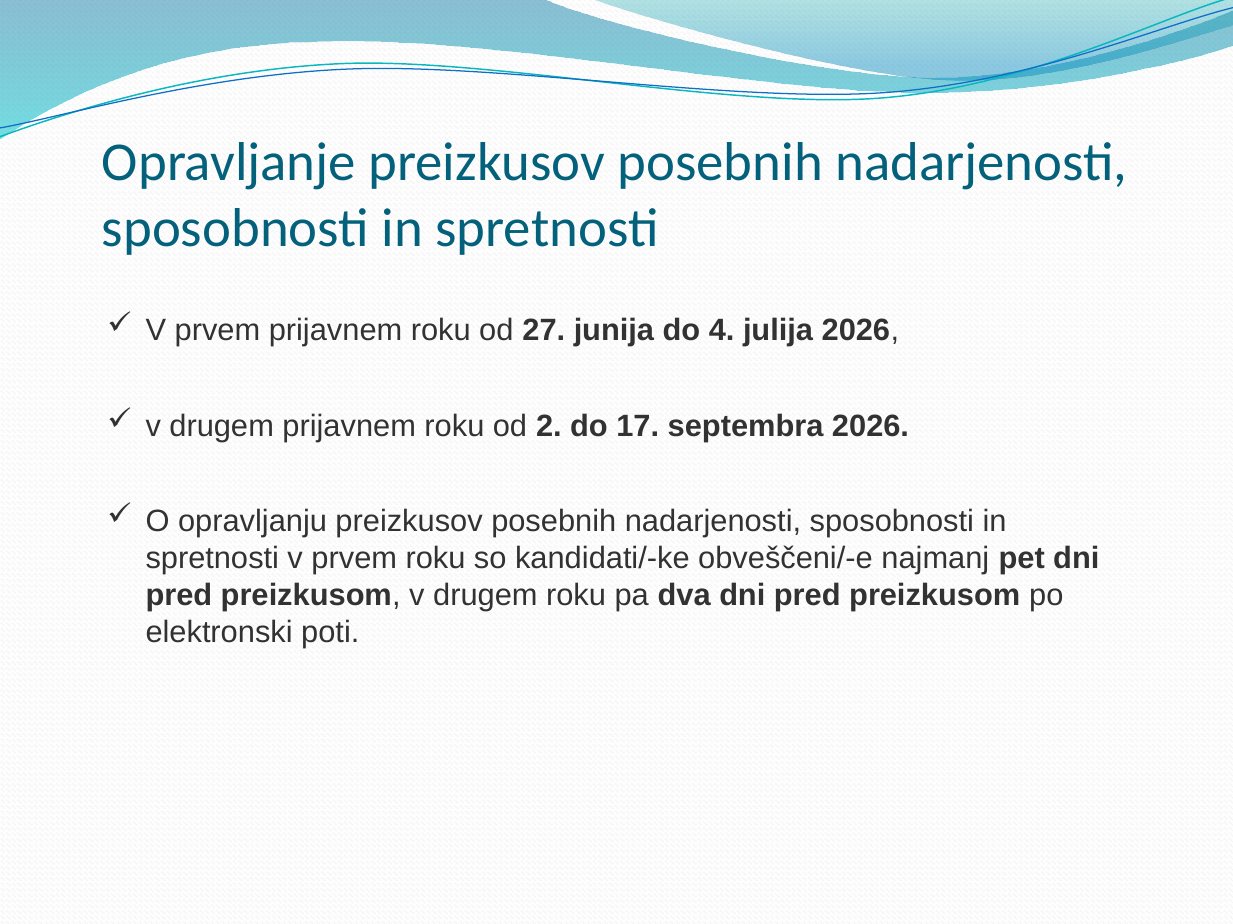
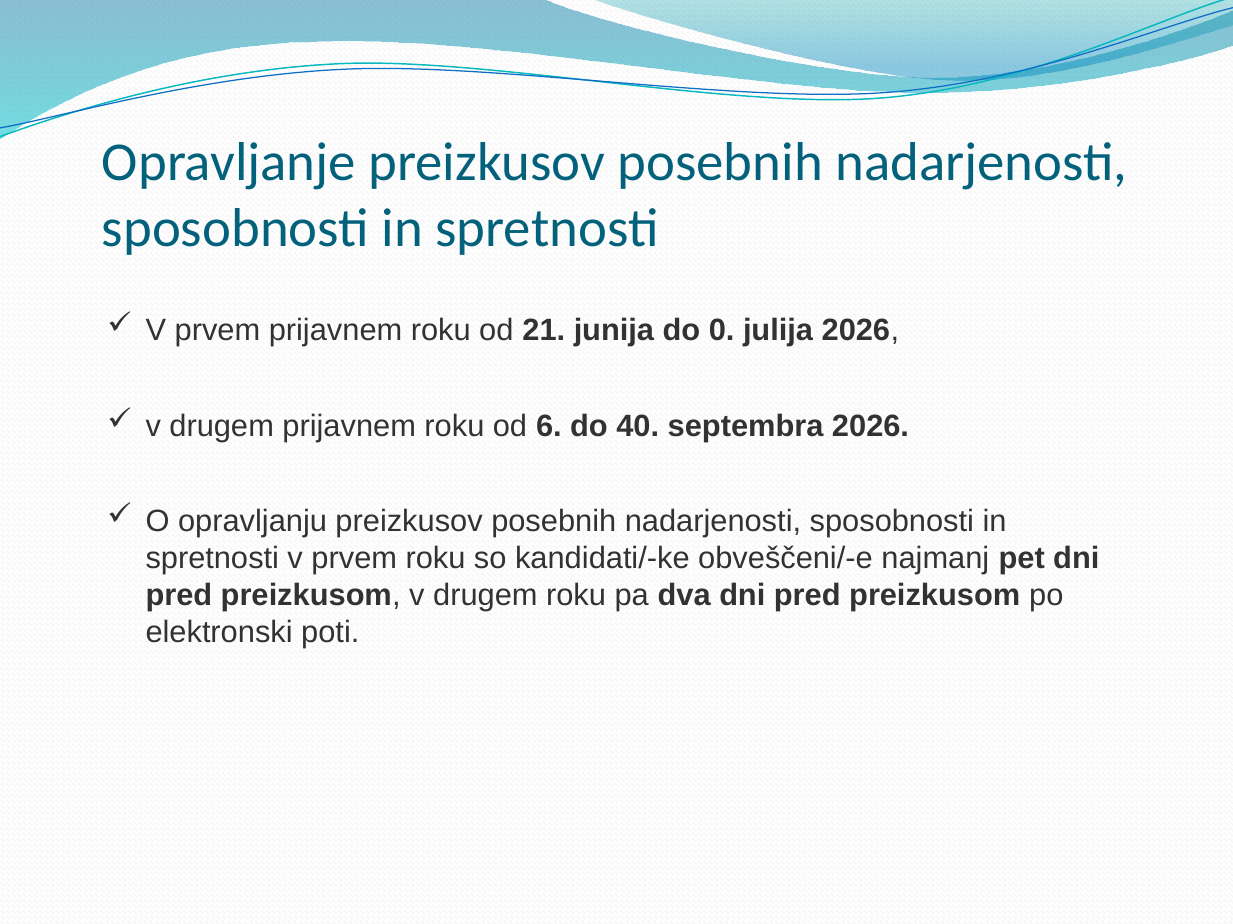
27: 27 -> 21
4: 4 -> 0
2: 2 -> 6
17: 17 -> 40
